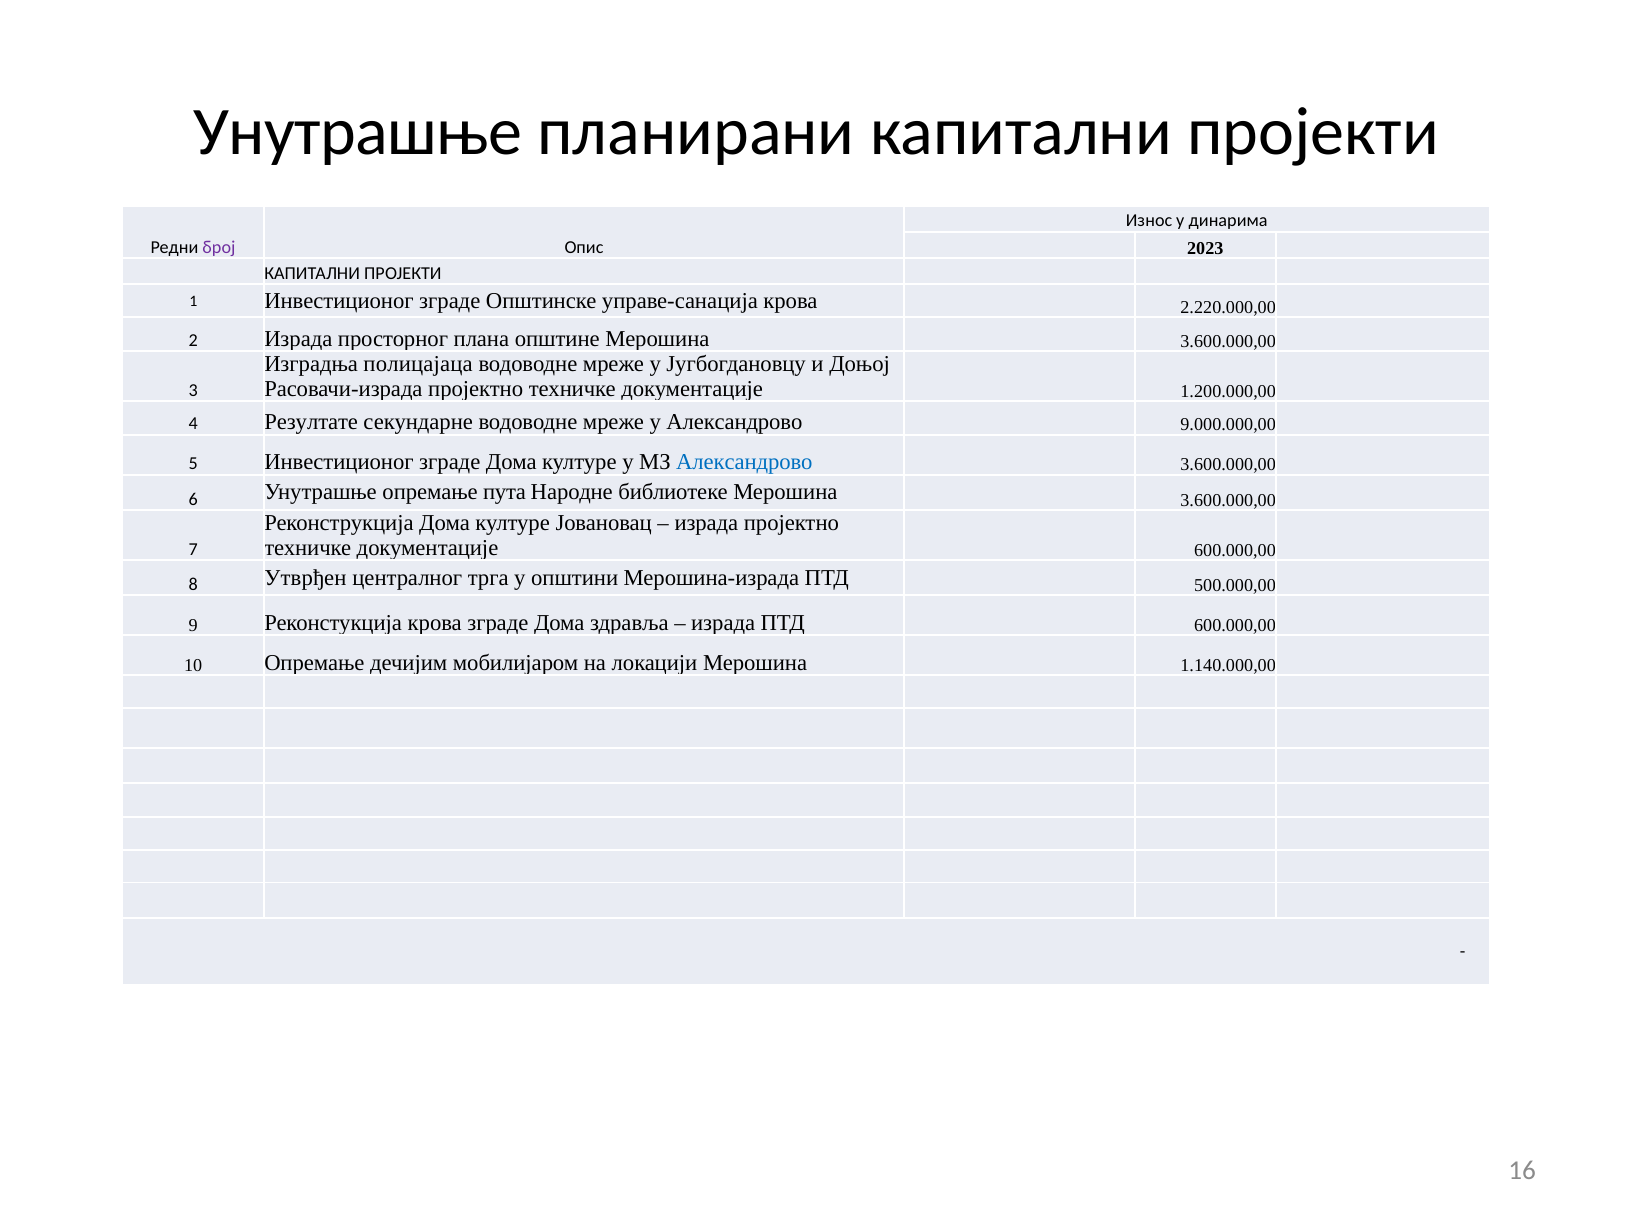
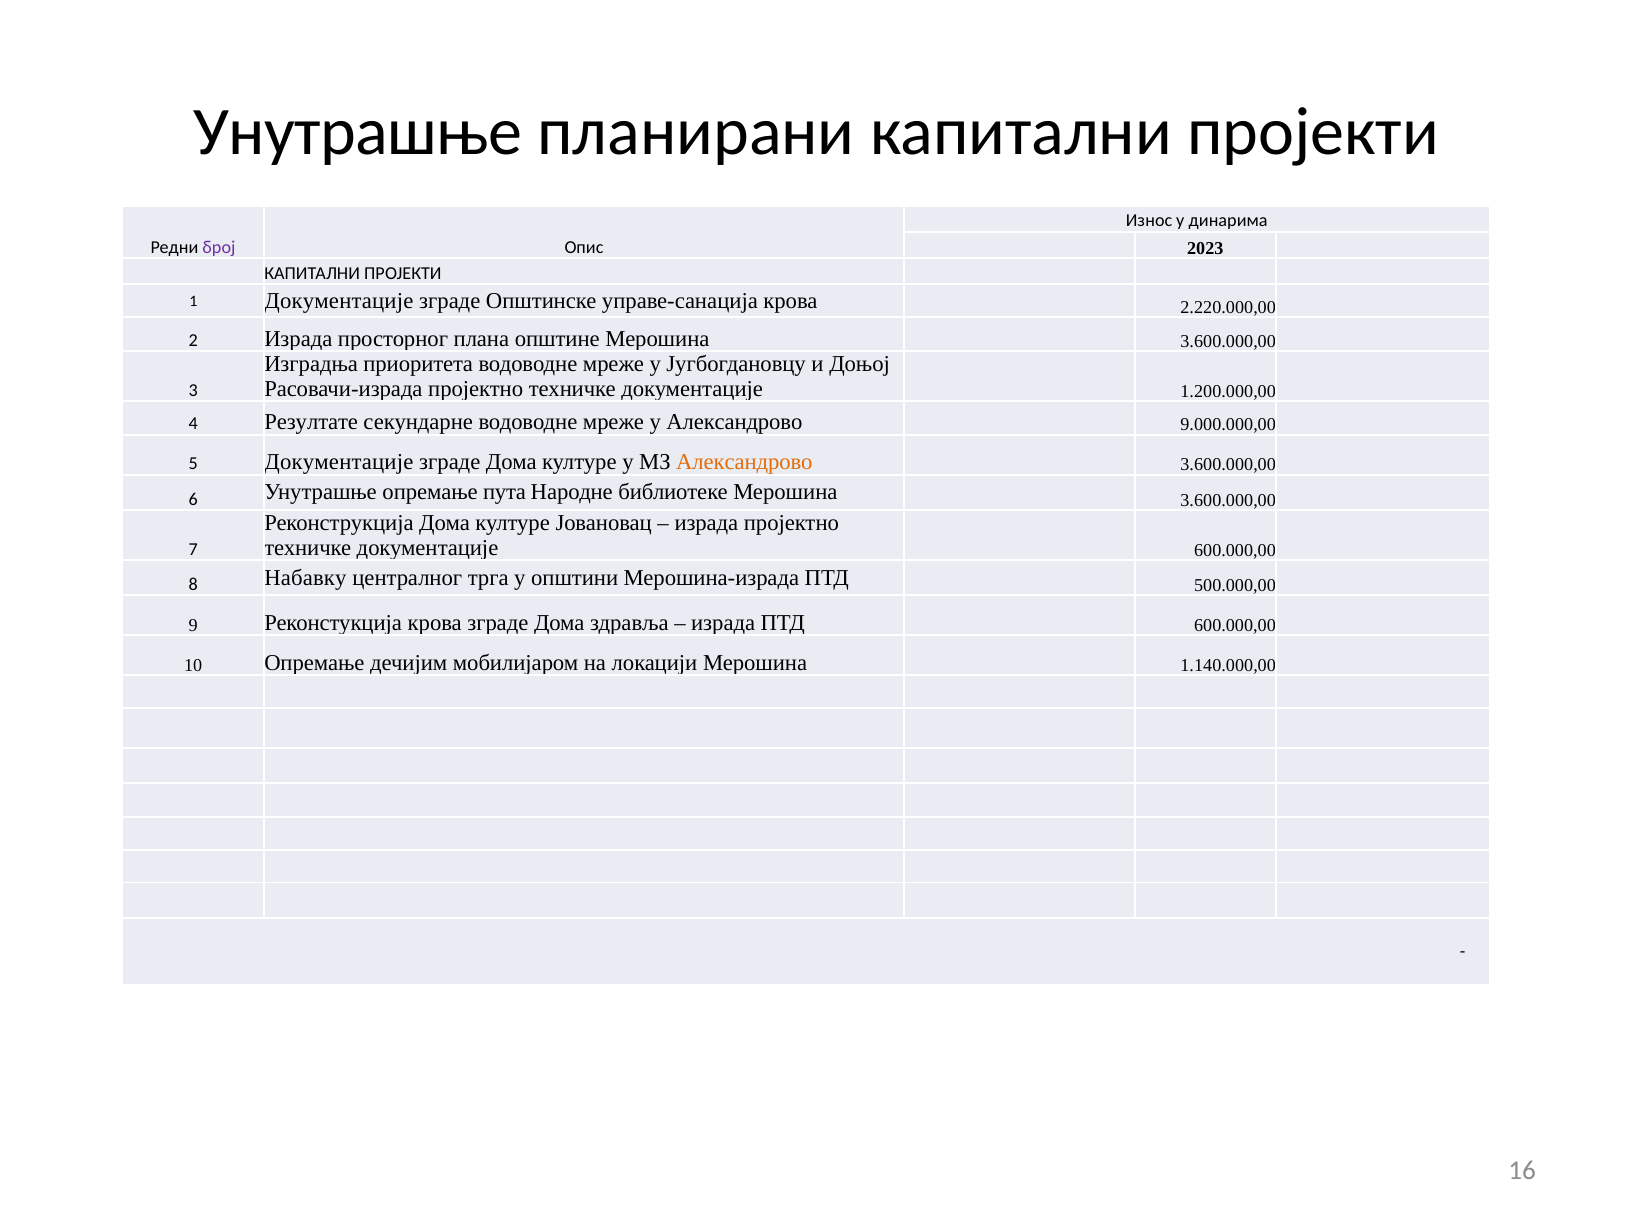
1 Инвестиционог: Инвестиционог -> Документације
полицајаца: полицајаца -> приоритета
5 Инвестиционог: Инвестиционог -> Документације
Александрово at (744, 462) colour: blue -> orange
Утврђен: Утврђен -> Набавку
